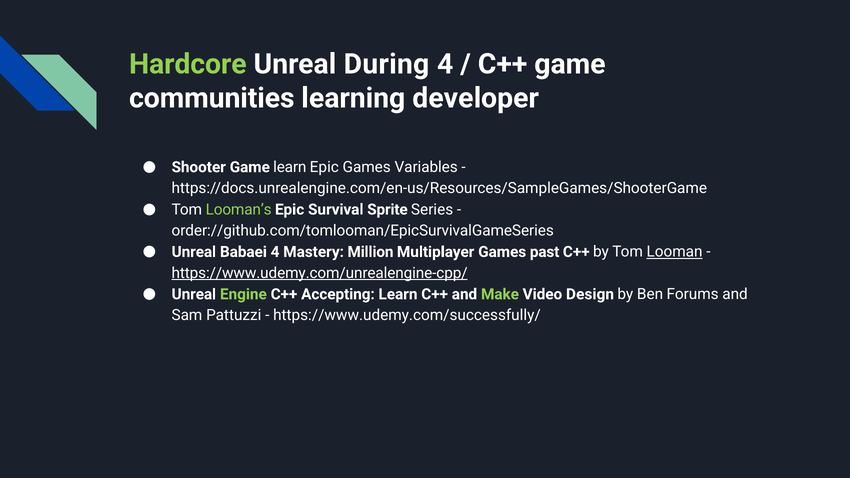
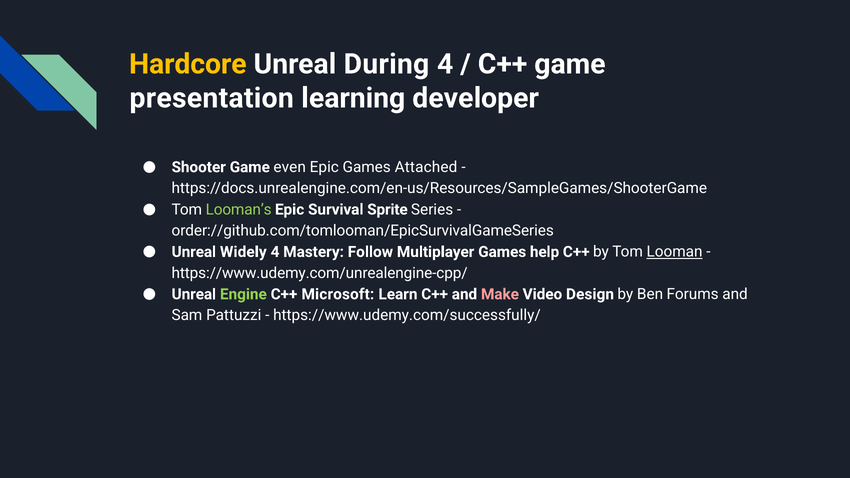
Hardcore colour: light green -> yellow
communities: communities -> presentation
Game learn: learn -> even
Variables: Variables -> Attached
Babaei: Babaei -> Widely
Million: Million -> Follow
past: past -> help
https://www.udemy.com/unrealengine-cpp/ underline: present -> none
Accepting: Accepting -> Microsoft
Make colour: light green -> pink
